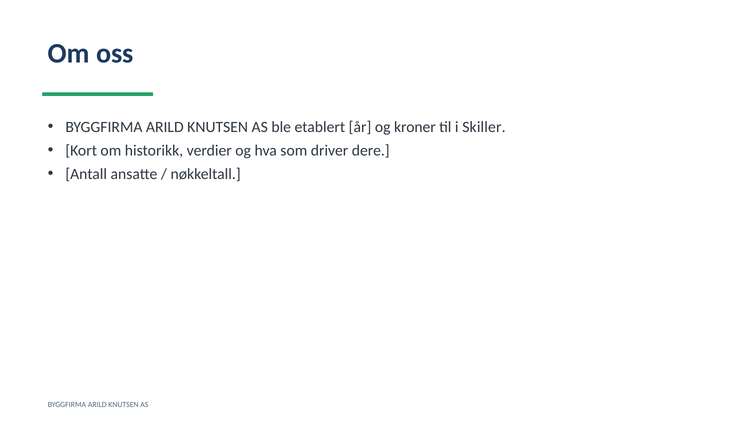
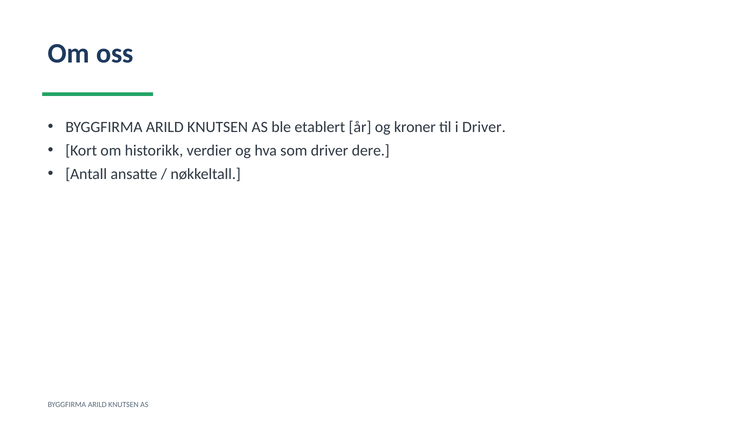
i Skiller: Skiller -> Driver
